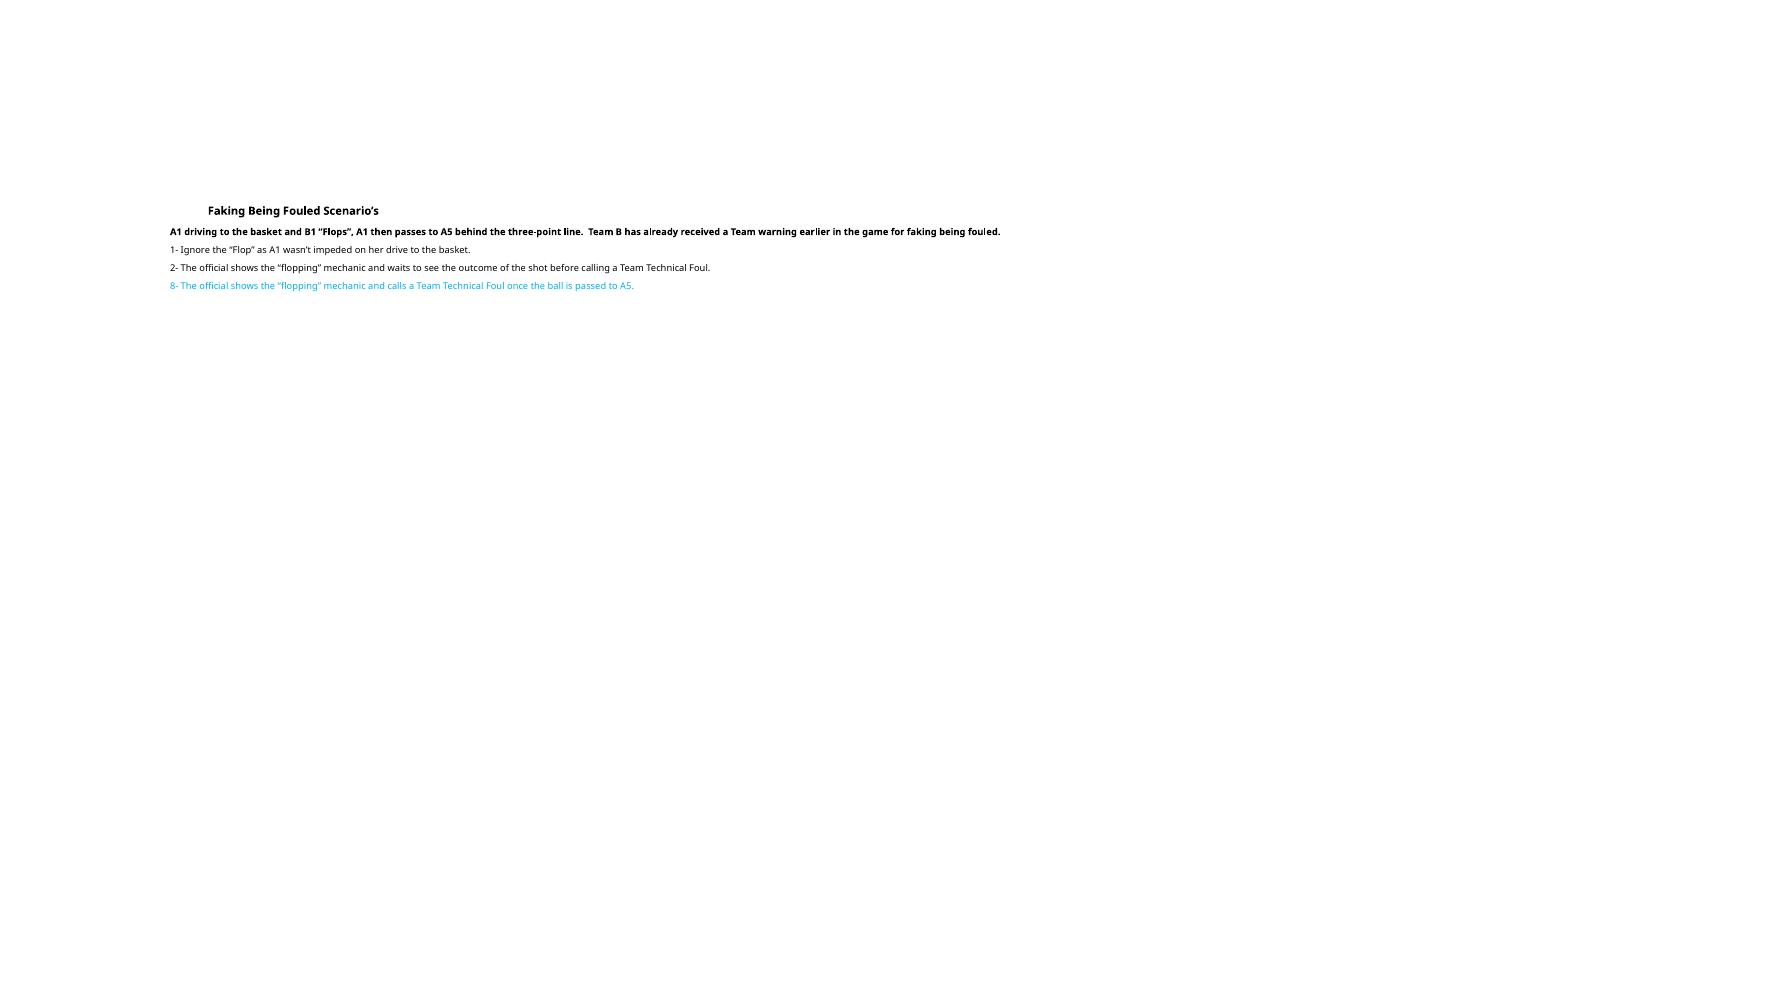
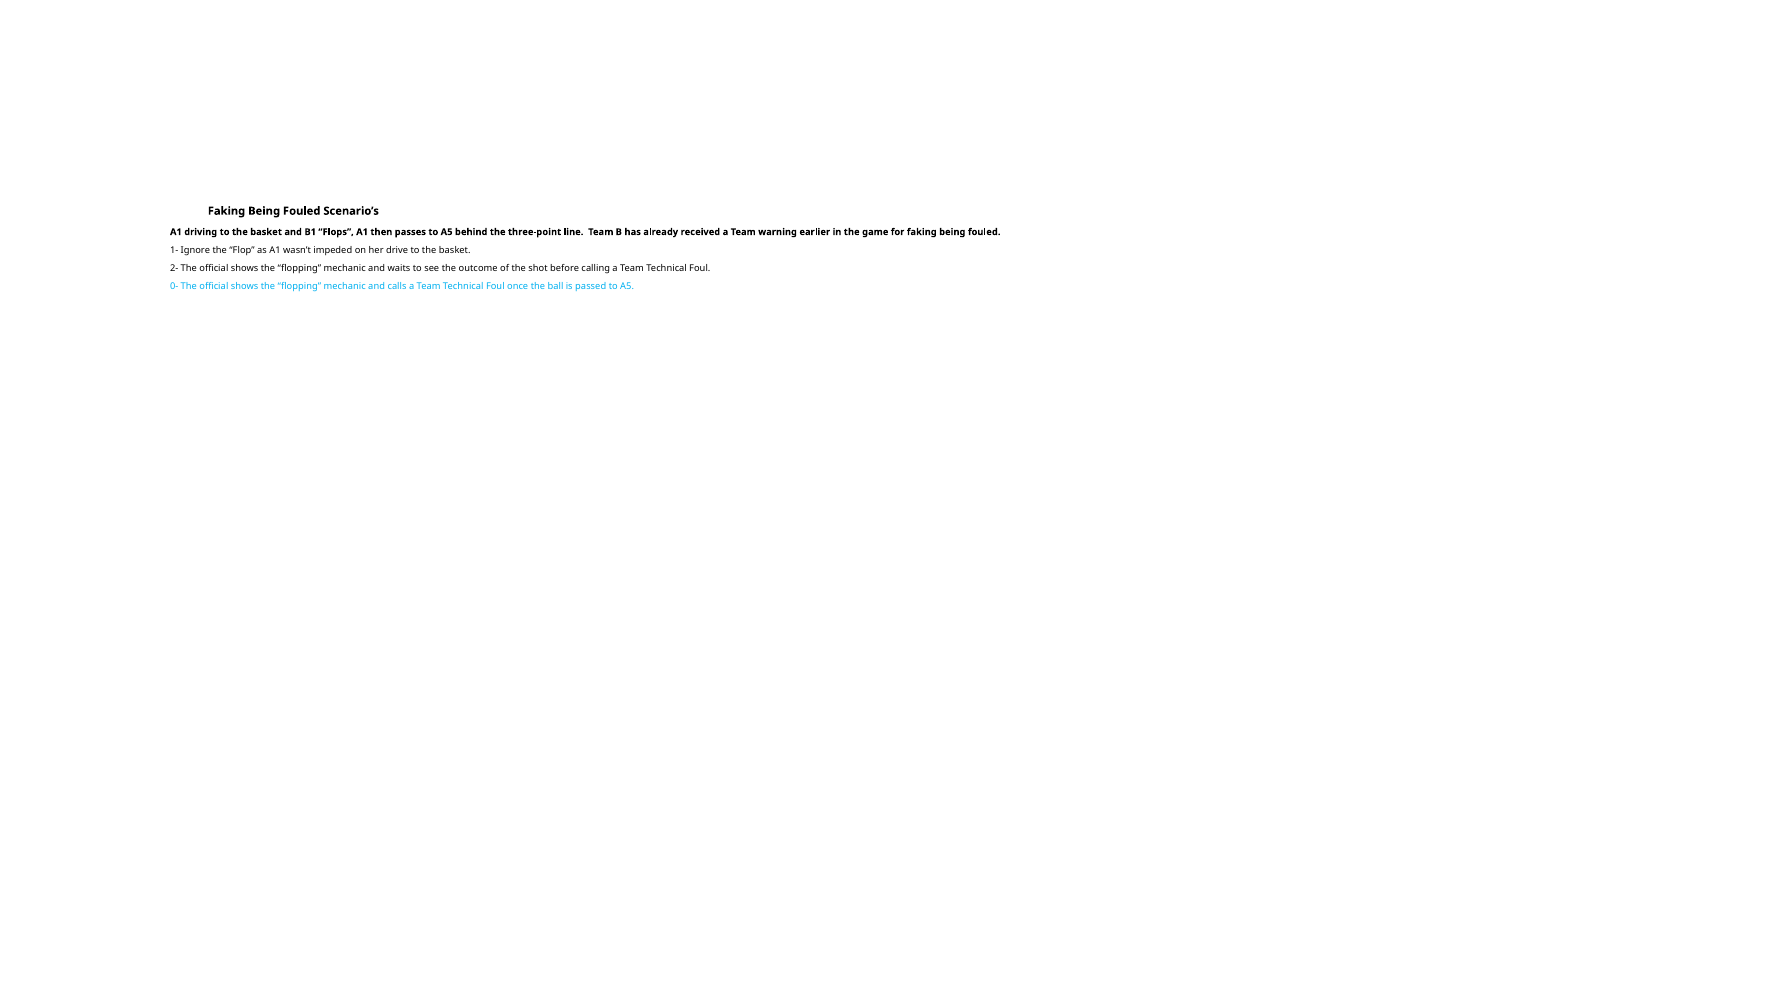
8-: 8- -> 0-
